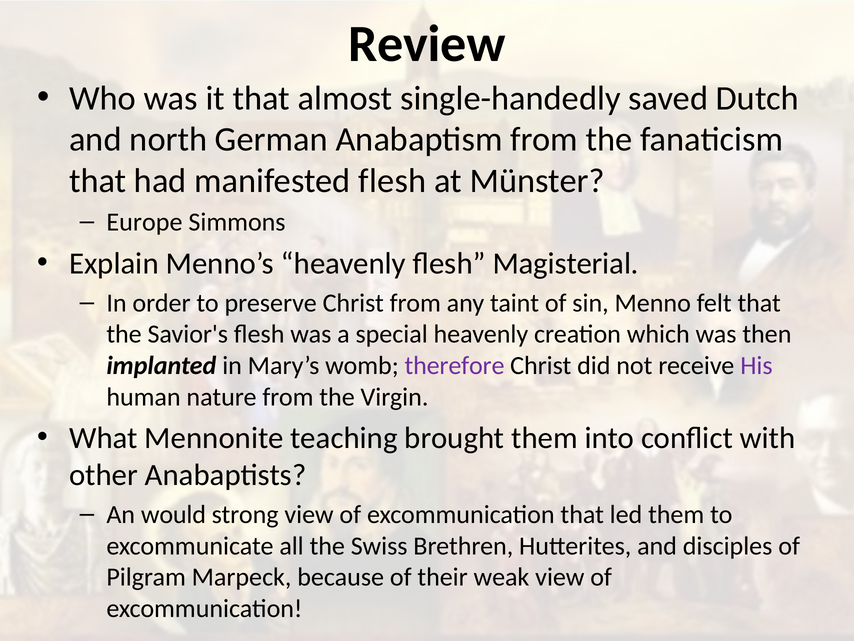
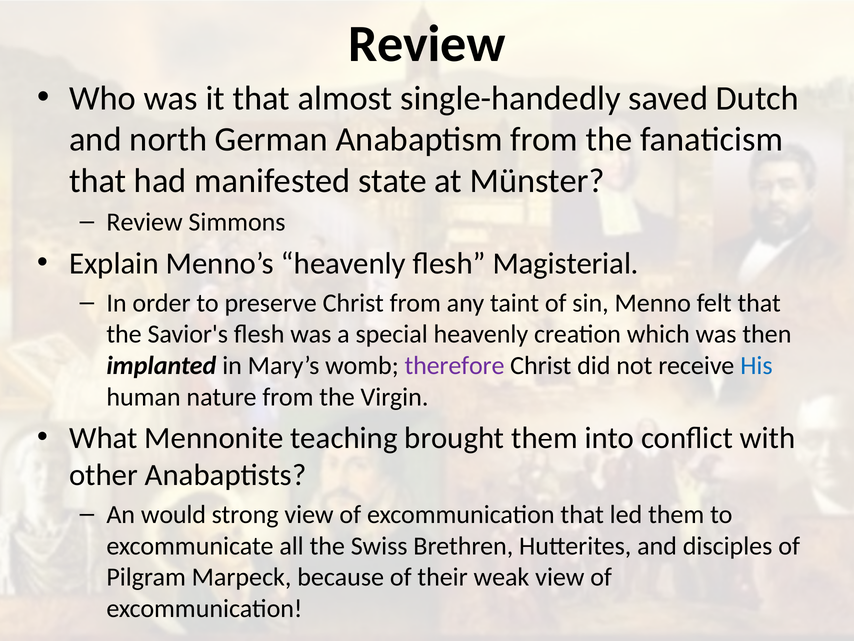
manifested flesh: flesh -> state
Europe at (144, 222): Europe -> Review
His colour: purple -> blue
